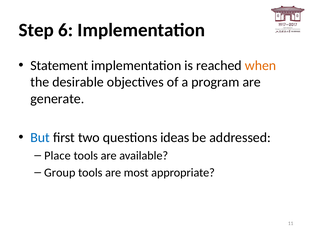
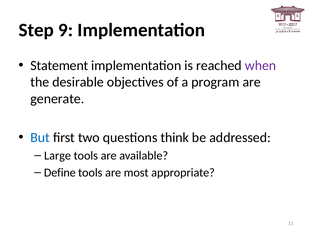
6: 6 -> 9
when colour: orange -> purple
ideas: ideas -> think
Place: Place -> Large
Group: Group -> Define
